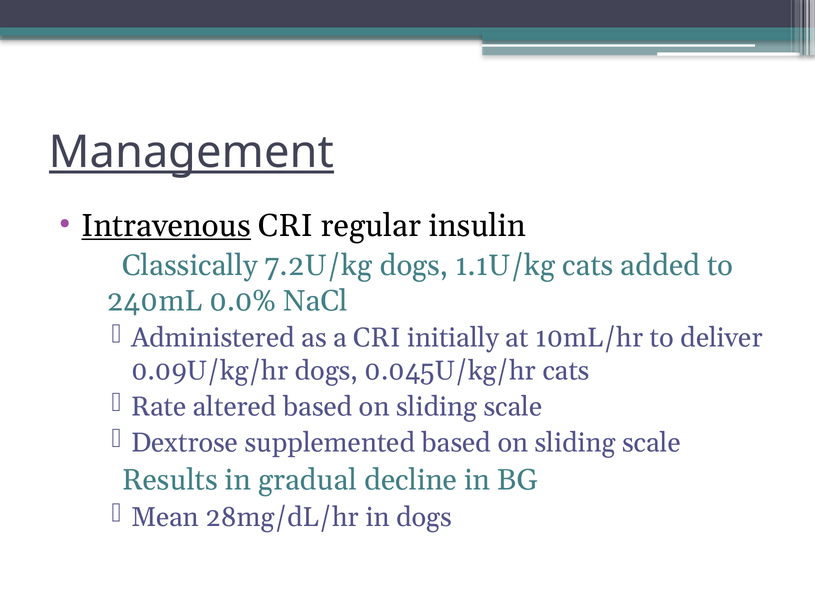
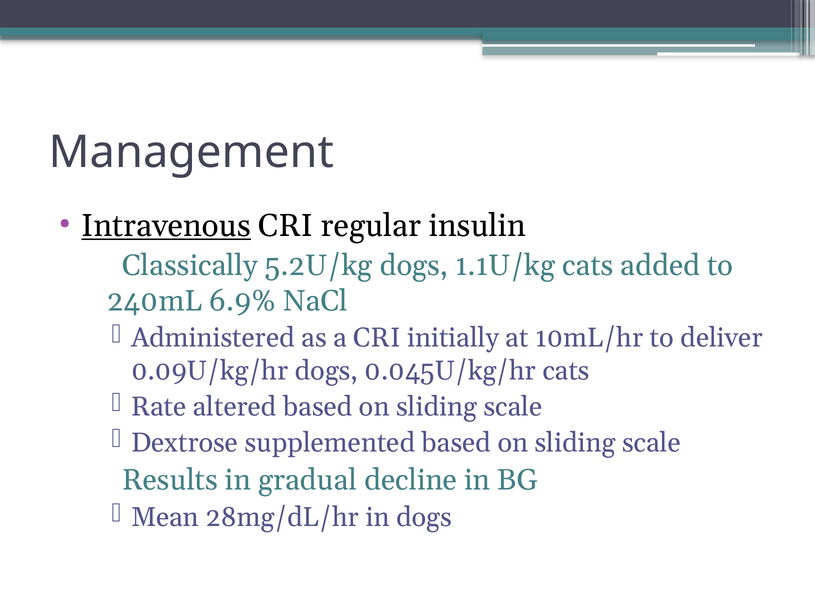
Management underline: present -> none
7.2U/kg: 7.2U/kg -> 5.2U/kg
0.0%: 0.0% -> 6.9%
